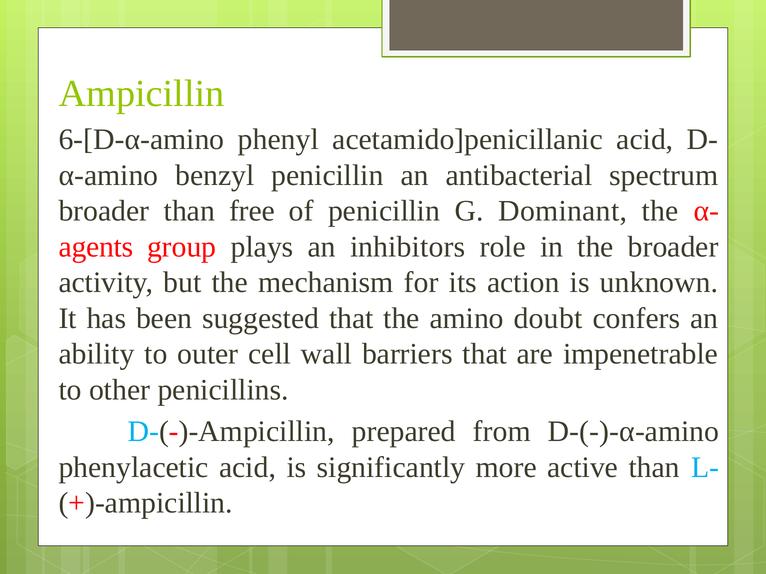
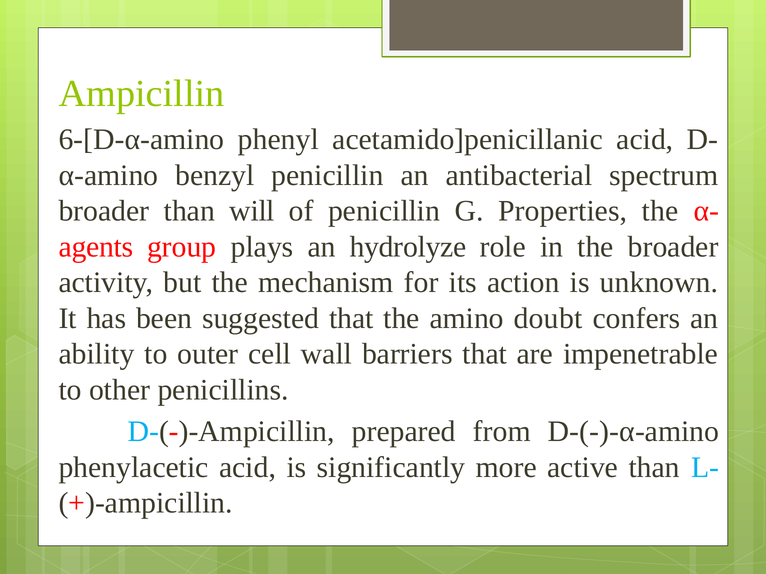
free: free -> will
Dominant: Dominant -> Properties
inhibitors: inhibitors -> hydrolyze
